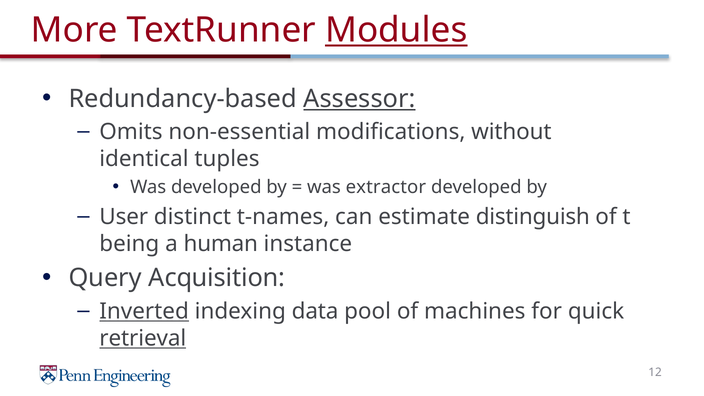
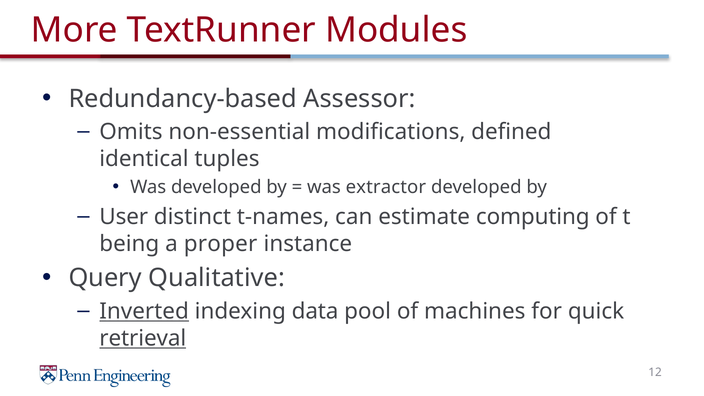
Modules underline: present -> none
Assessor underline: present -> none
without: without -> defined
distinguish: distinguish -> computing
human: human -> proper
Acquisition: Acquisition -> Qualitative
